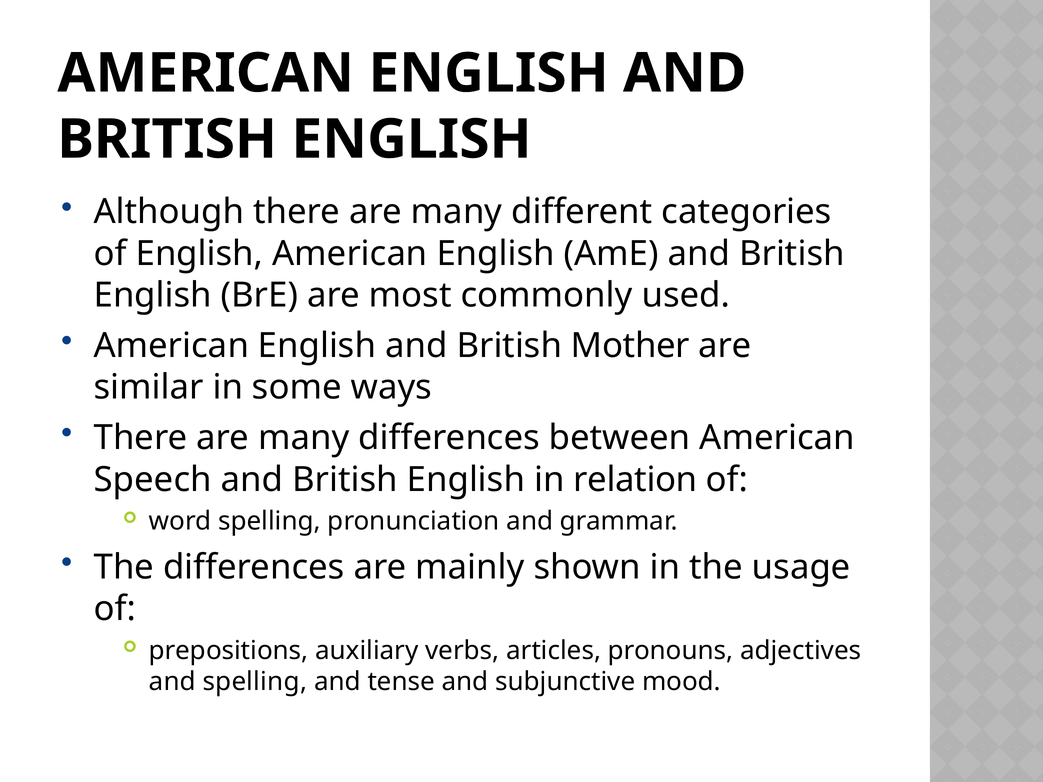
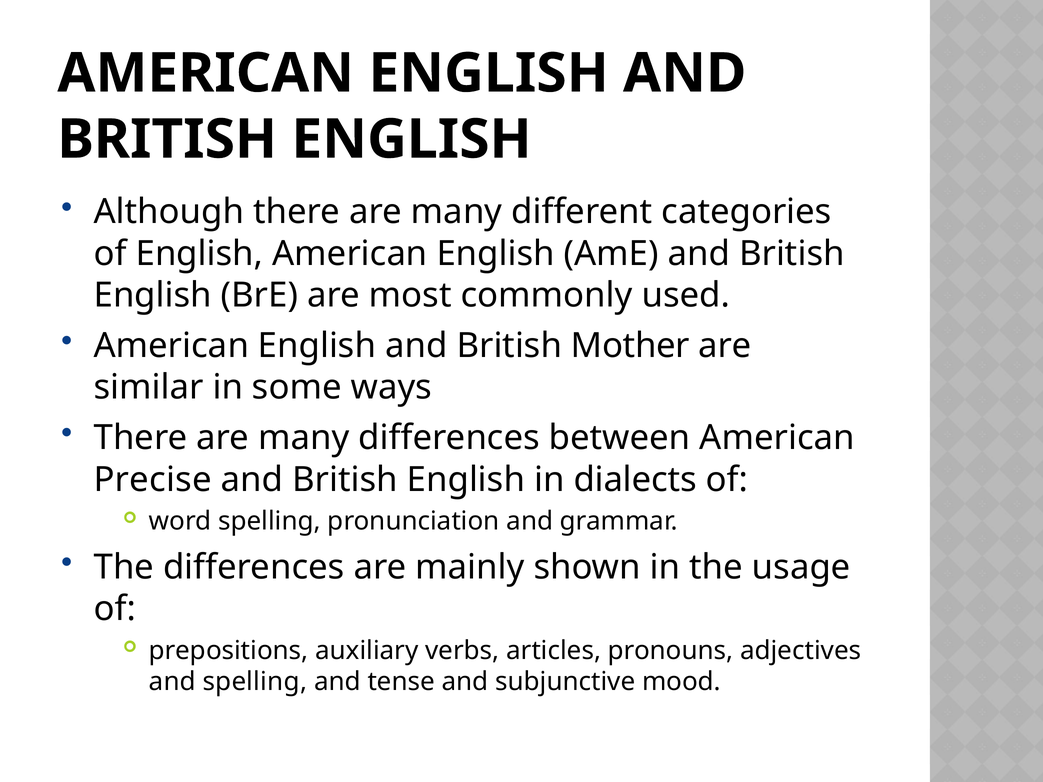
Speech: Speech -> Precise
relation: relation -> dialects
